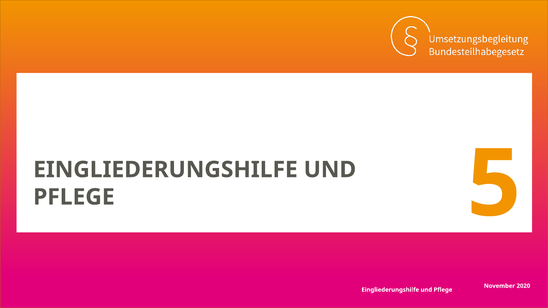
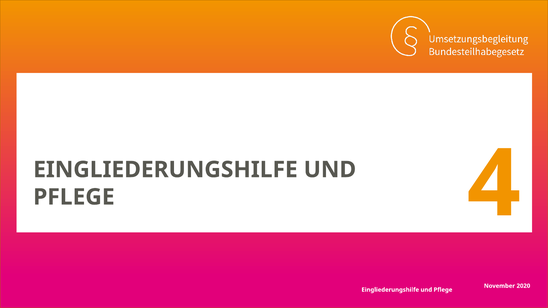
5: 5 -> 4
